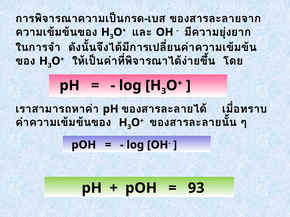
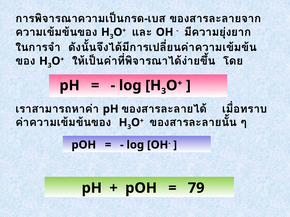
93: 93 -> 79
